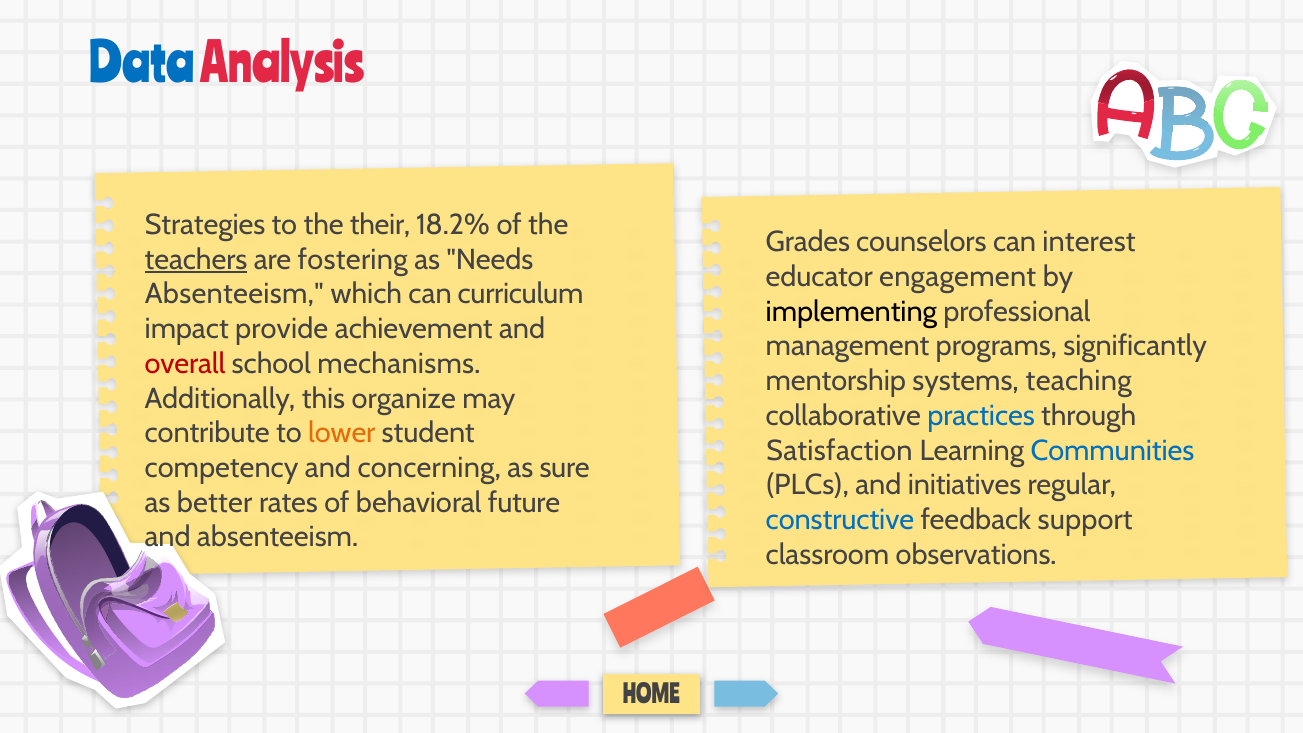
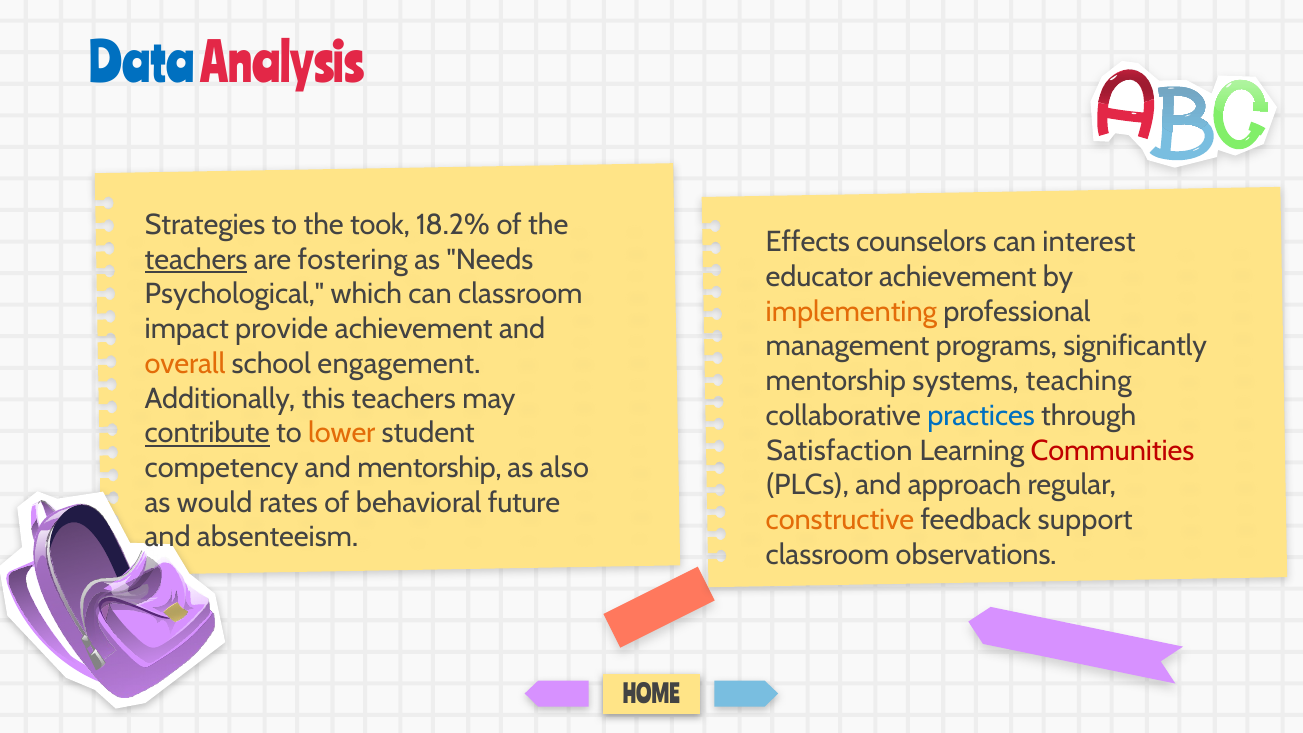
their: their -> took
Grades: Grades -> Effects
educator engagement: engagement -> achievement
Absenteeism at (234, 294): Absenteeism -> Psychological
can curriculum: curriculum -> classroom
implementing colour: black -> orange
overall colour: red -> orange
mechanisms: mechanisms -> engagement
this organize: organize -> teachers
contribute underline: none -> present
Communities colour: blue -> red
and concerning: concerning -> mentorship
sure: sure -> also
initiatives: initiatives -> approach
better: better -> would
constructive colour: blue -> orange
